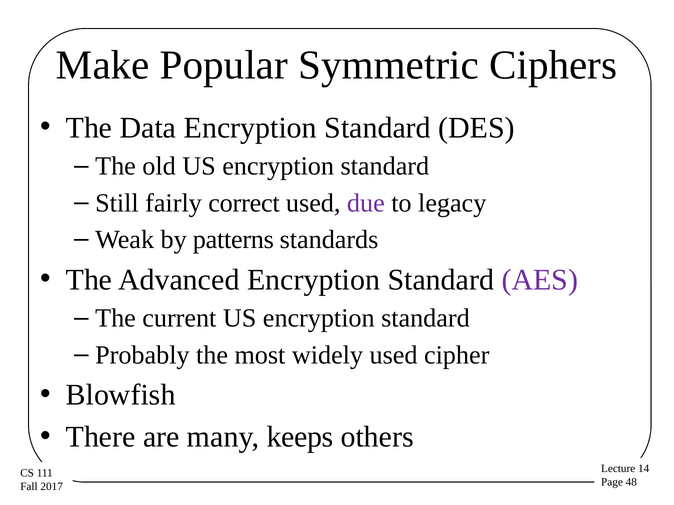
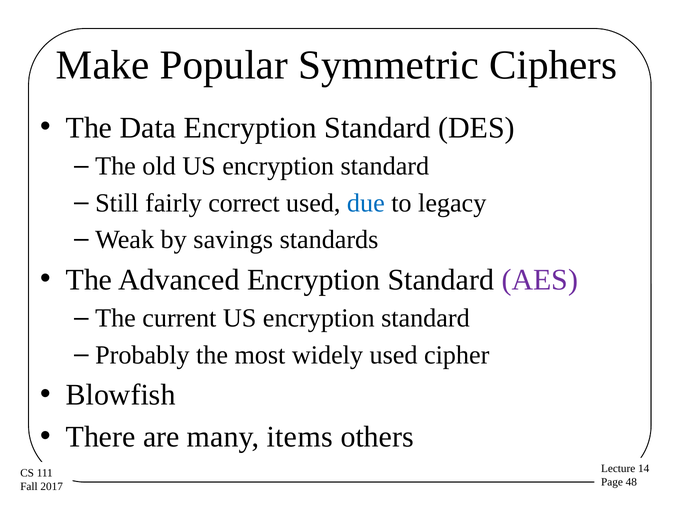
due colour: purple -> blue
patterns: patterns -> savings
keeps: keeps -> items
